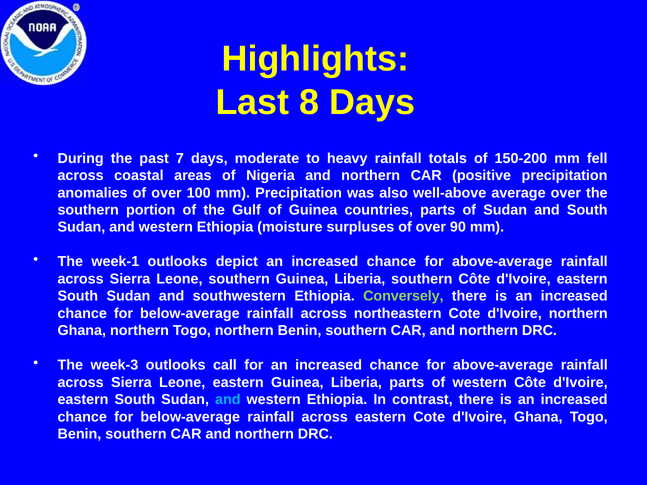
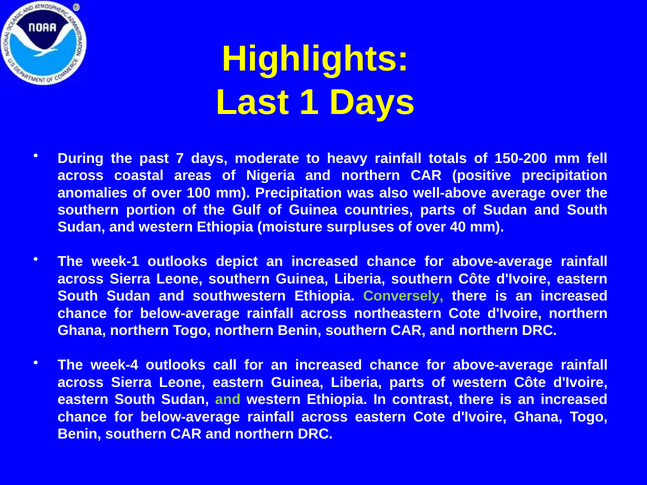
8: 8 -> 1
90: 90 -> 40
week-3: week-3 -> week-4
and at (228, 400) colour: light blue -> light green
